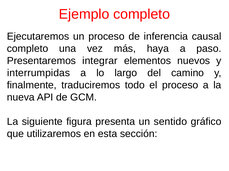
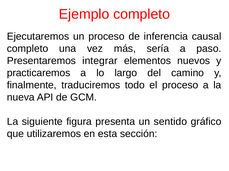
haya: haya -> sería
interrumpidas: interrumpidas -> practicaremos
